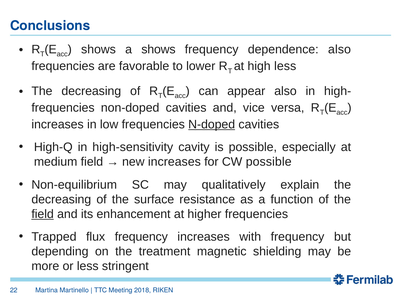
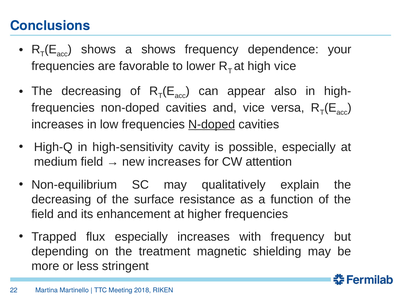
dependence also: also -> your
high less: less -> vice
CW possible: possible -> attention
field at (43, 214) underline: present -> none
flux frequency: frequency -> especially
